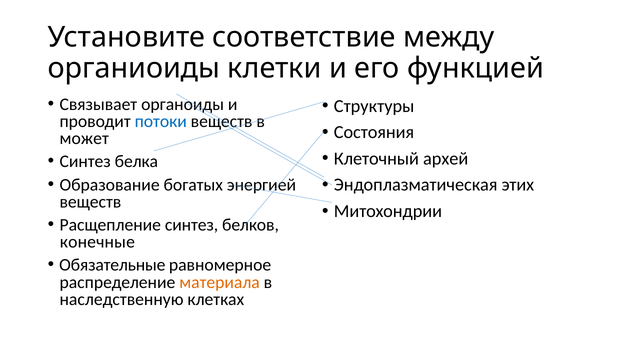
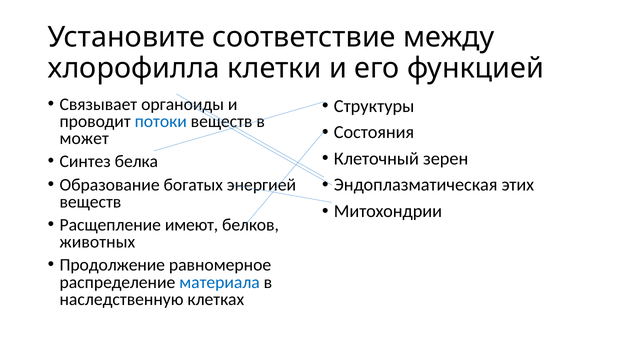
органиоиды: органиоиды -> хлорофилла
архей: архей -> зерен
Расщепление синтез: синтез -> имеют
конечные: конечные -> животных
Обязательные: Обязательные -> Продолжение
материала colour: orange -> blue
